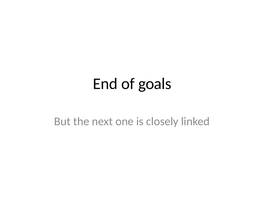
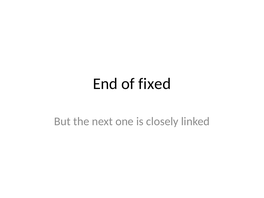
goals: goals -> fixed
